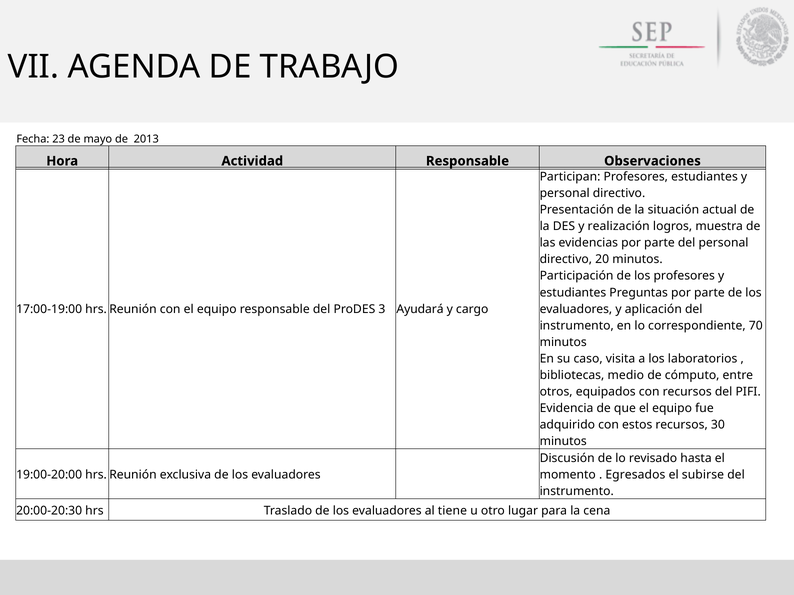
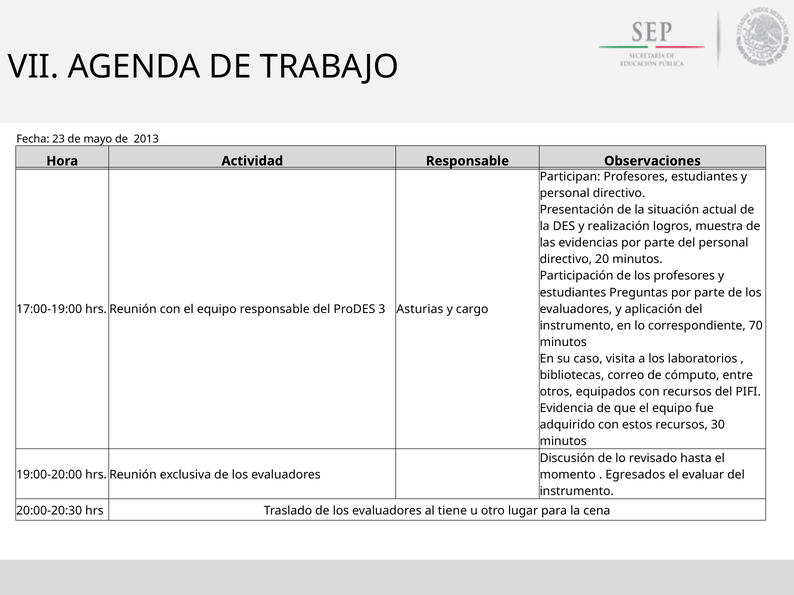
Ayudará: Ayudará -> Asturias
medio: medio -> correo
subirse: subirse -> evaluar
